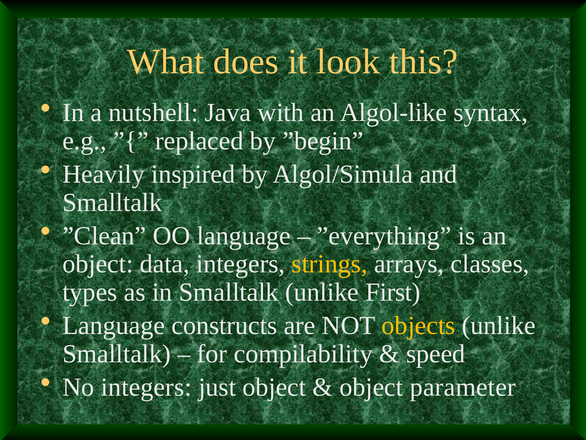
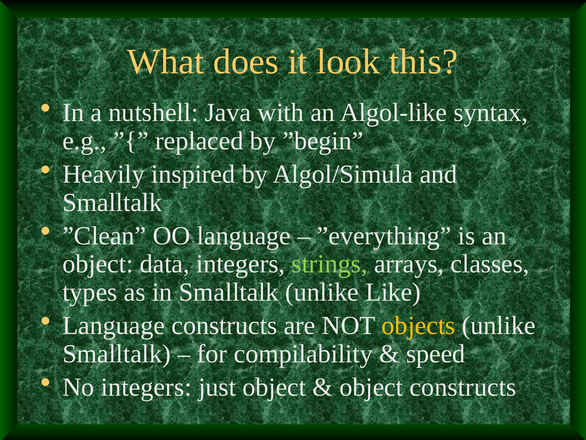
strings colour: yellow -> light green
First: First -> Like
object parameter: parameter -> constructs
